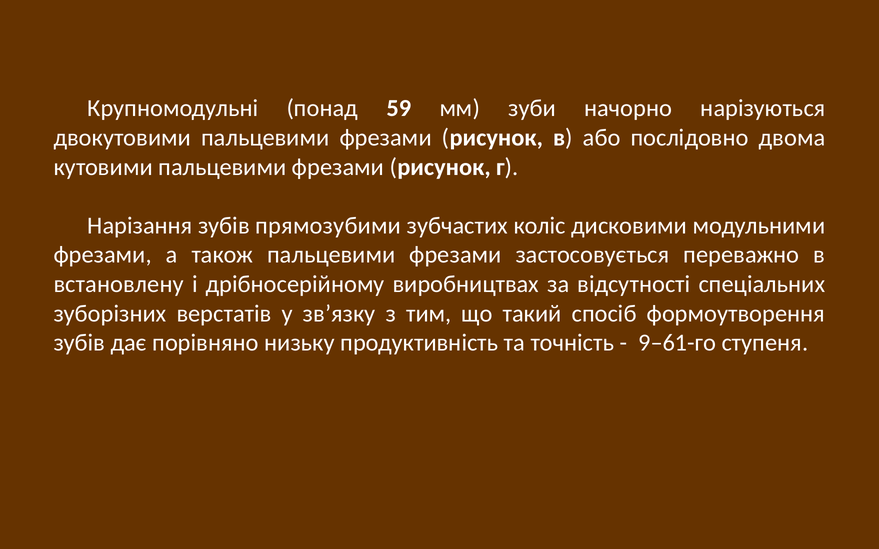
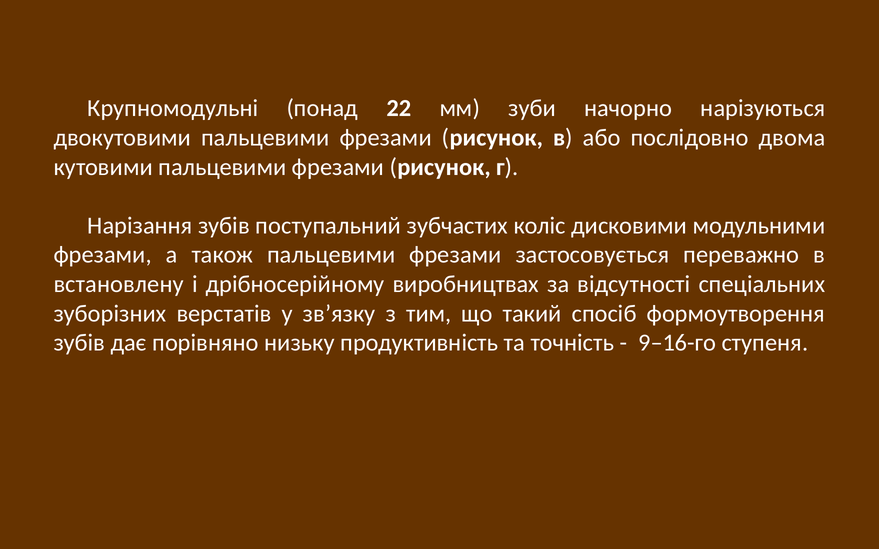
59: 59 -> 22
прямозубими: прямозубими -> поступальний
9–61-го: 9–61-го -> 9–16-го
